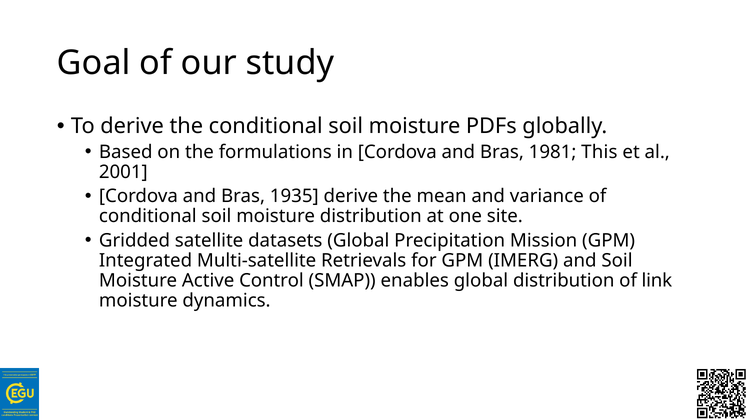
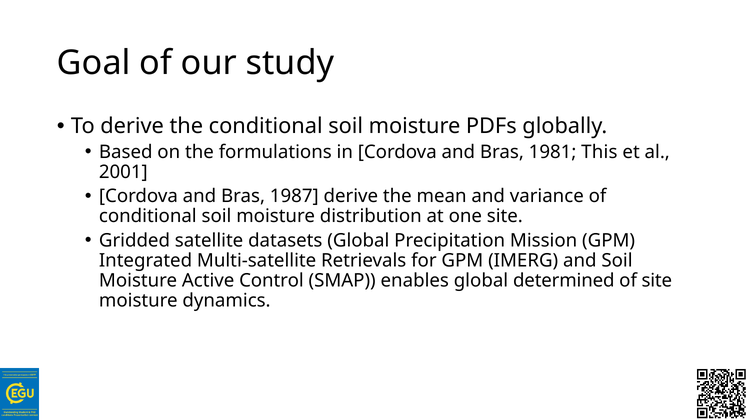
1935: 1935 -> 1987
global distribution: distribution -> determined
of link: link -> site
